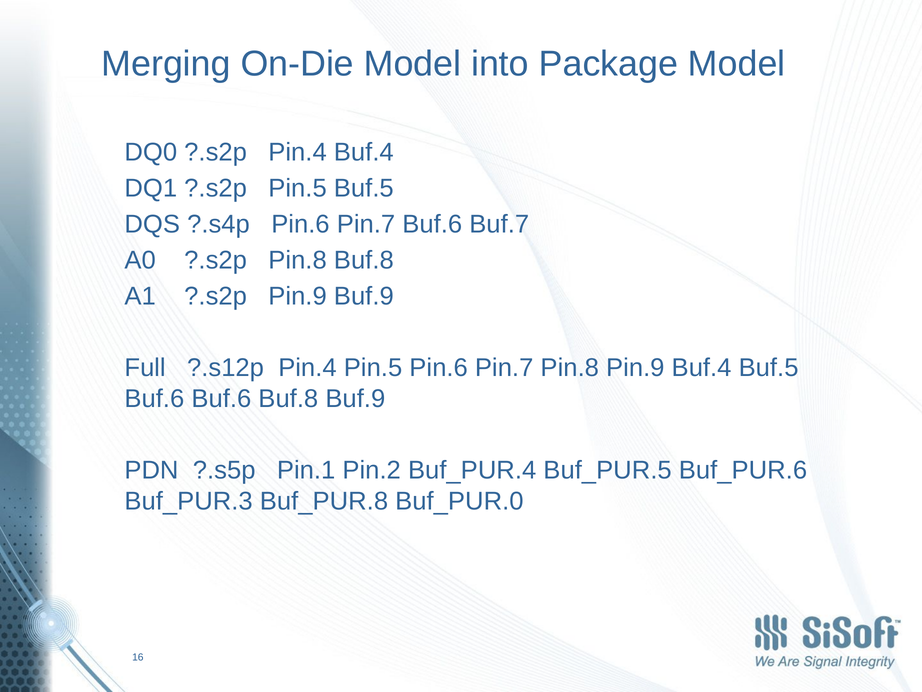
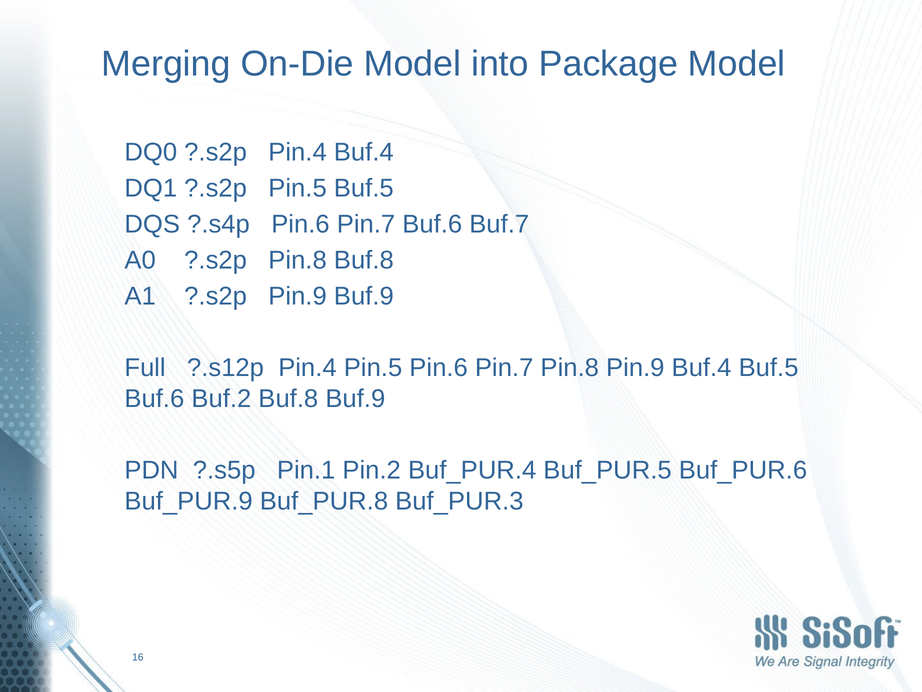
Buf.6 Buf.6: Buf.6 -> Buf.2
Buf_PUR.3: Buf_PUR.3 -> Buf_PUR.9
Buf_PUR.0: Buf_PUR.0 -> Buf_PUR.3
